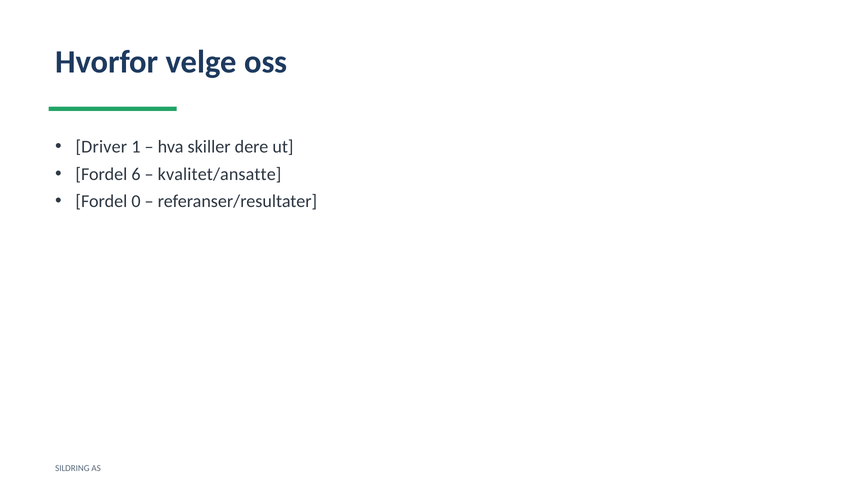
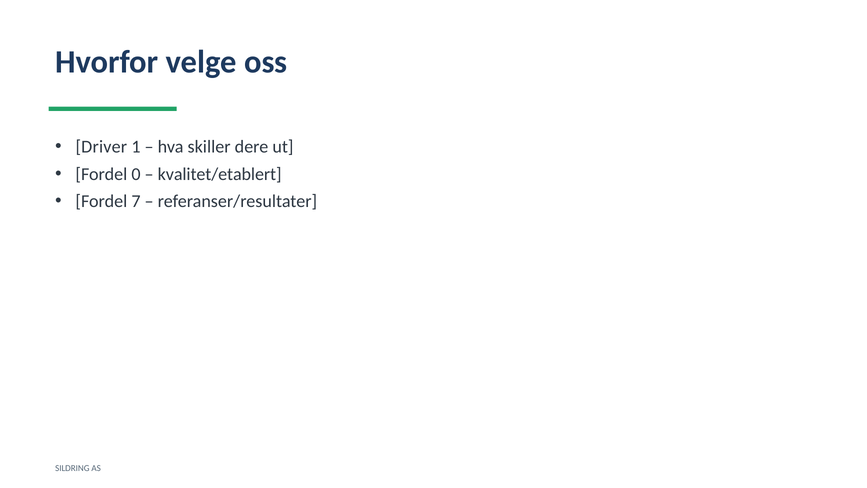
6: 6 -> 0
kvalitet/ansatte: kvalitet/ansatte -> kvalitet/etablert
0: 0 -> 7
